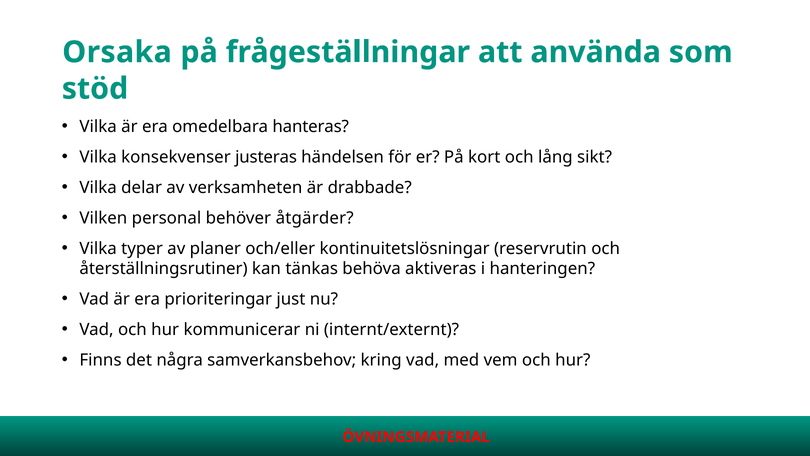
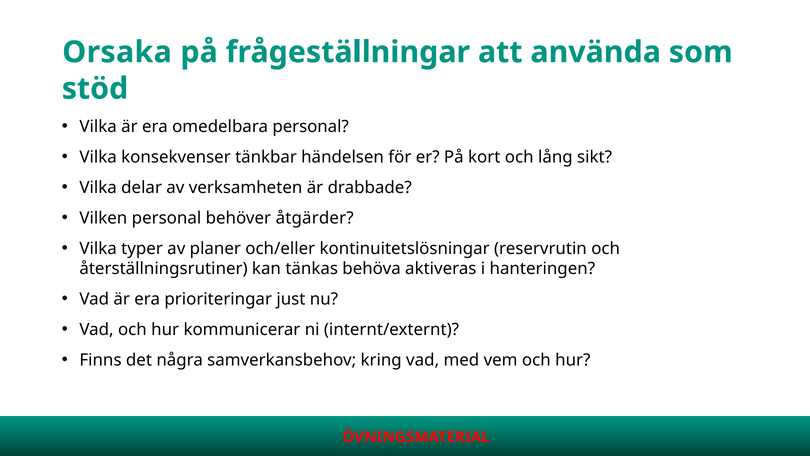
omedelbara hanteras: hanteras -> personal
justeras: justeras -> tänkbar
